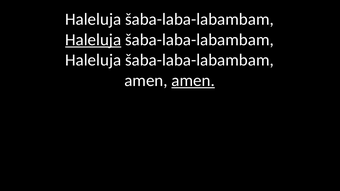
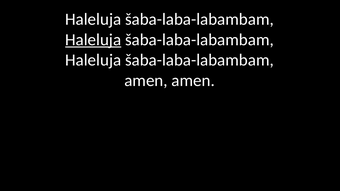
amen at (193, 81) underline: present -> none
